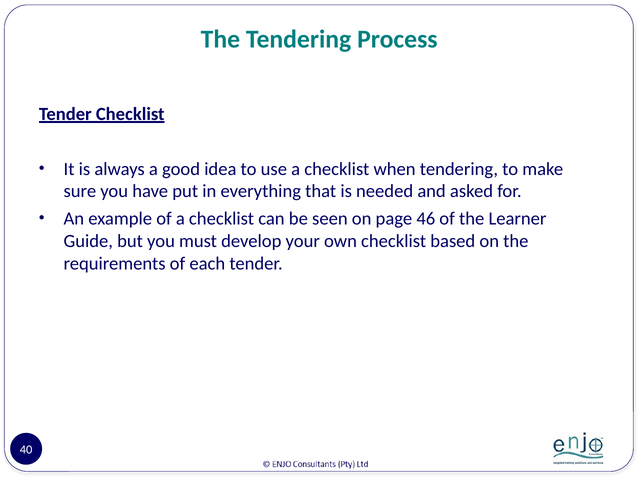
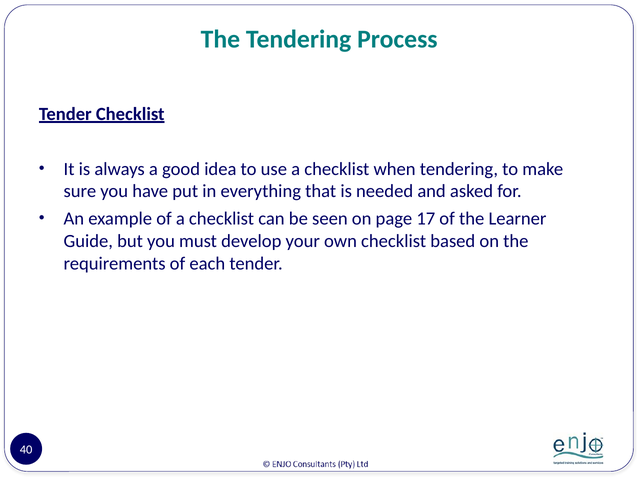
46: 46 -> 17
